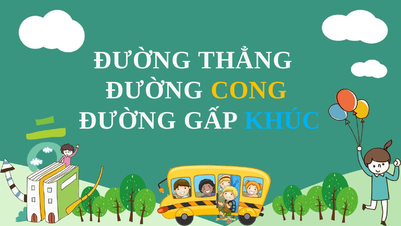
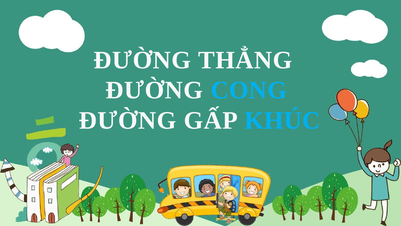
CONG colour: yellow -> light blue
